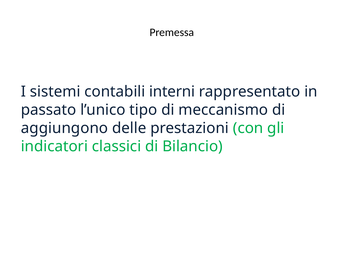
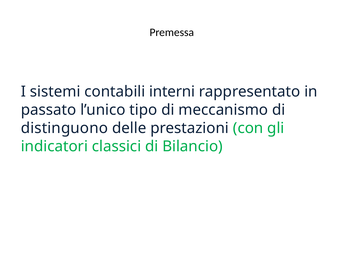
aggiungono: aggiungono -> distinguono
